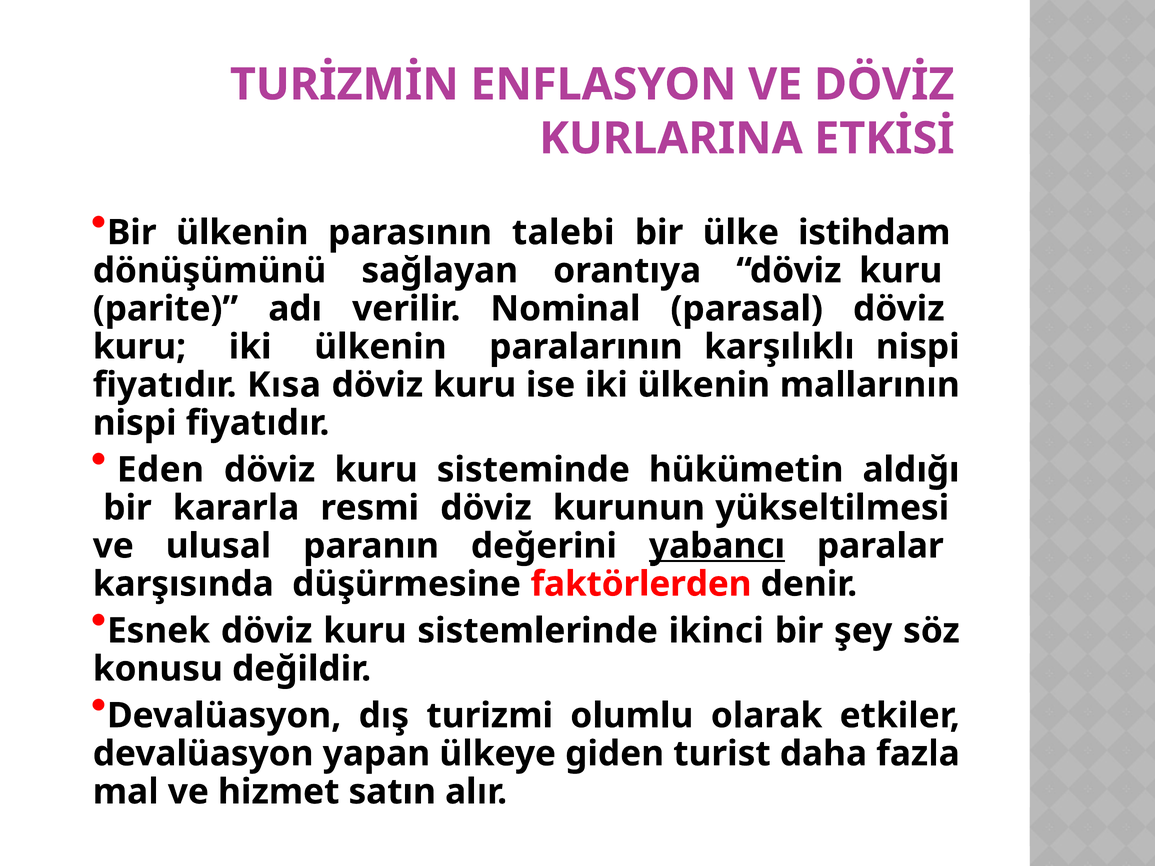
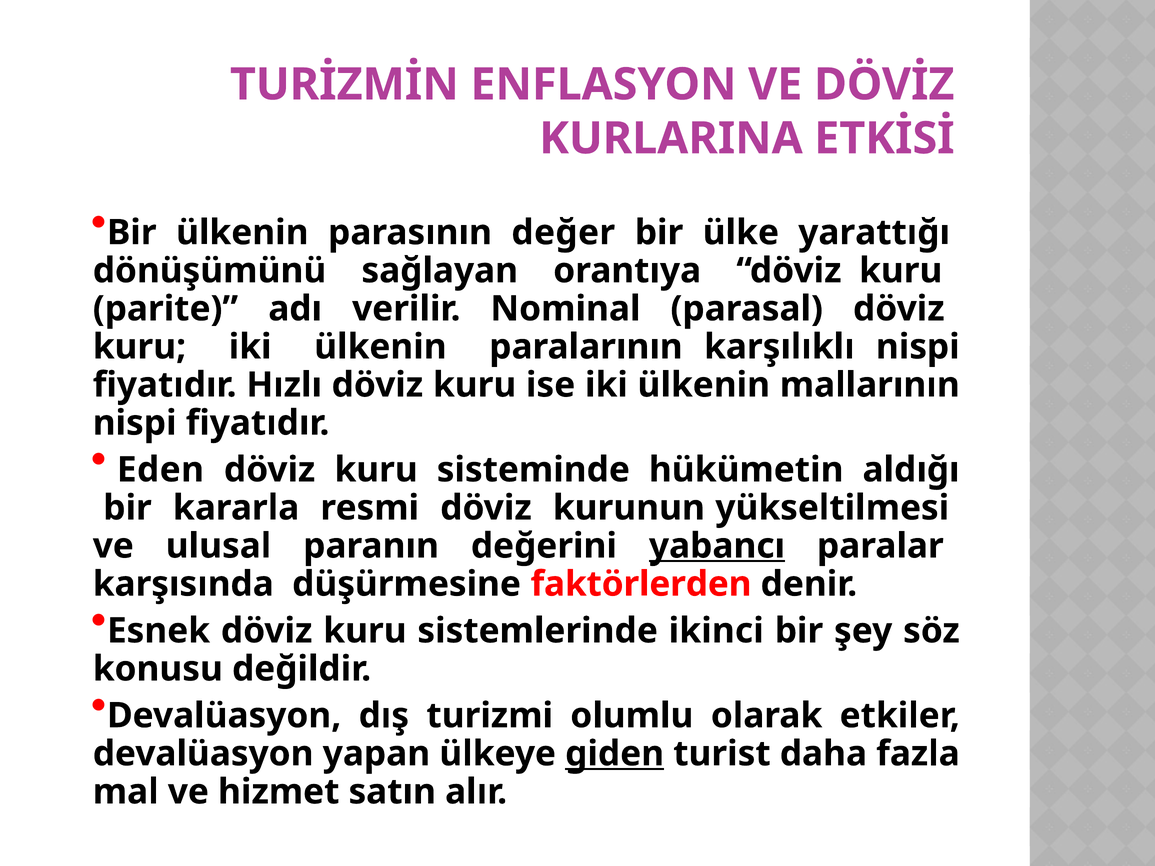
talebi: talebi -> değer
istihdam: istihdam -> yarattığı
Kısa: Kısa -> Hızlı
giden underline: none -> present
